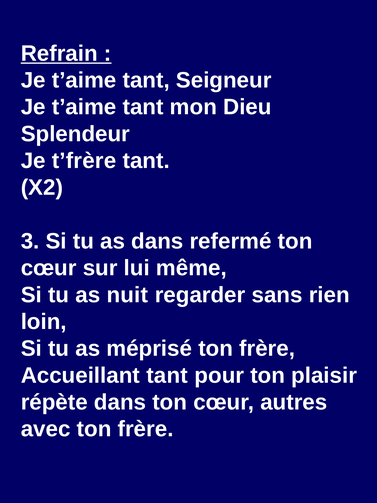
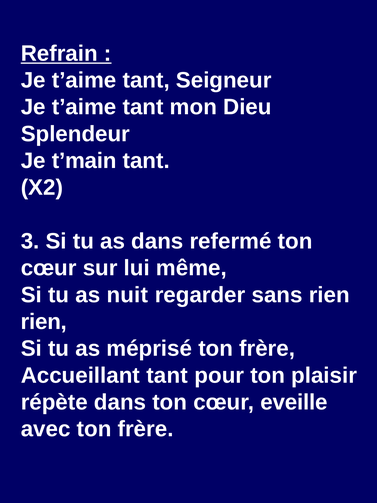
t’frère: t’frère -> t’main
loin at (44, 321): loin -> rien
autres: autres -> eveille
